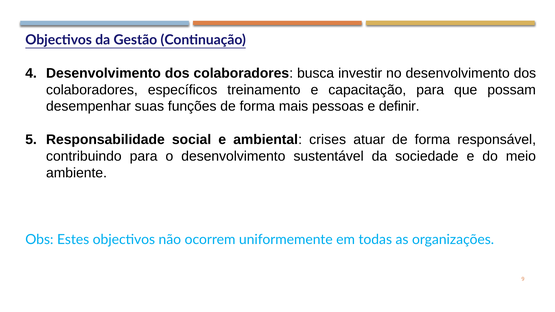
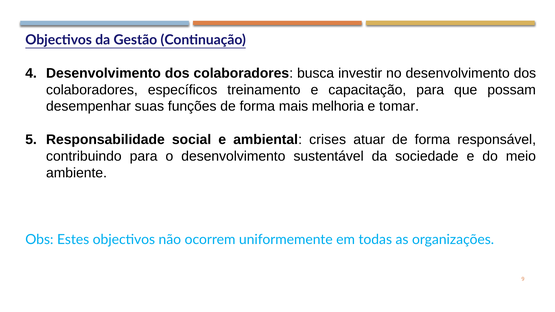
pessoas: pessoas -> melhoria
definir: definir -> tomar
